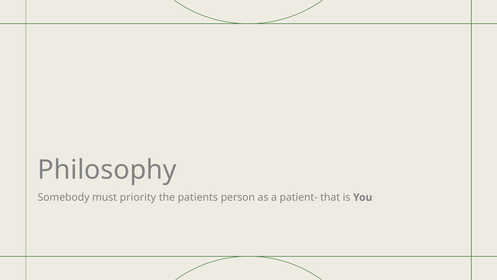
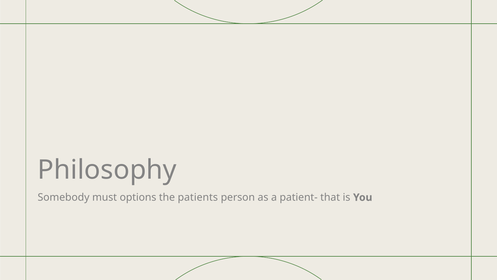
priority: priority -> options
